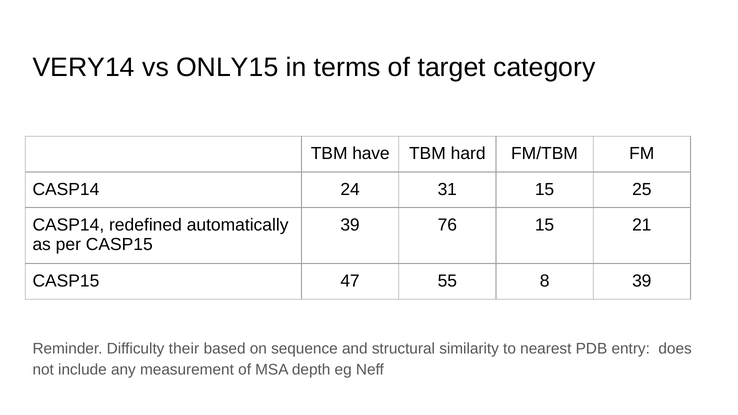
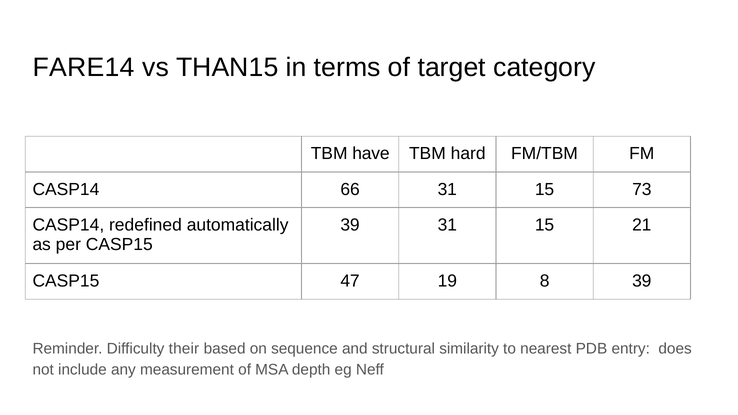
VERY14: VERY14 -> FARE14
ONLY15: ONLY15 -> THAN15
24: 24 -> 66
25: 25 -> 73
39 76: 76 -> 31
55: 55 -> 19
